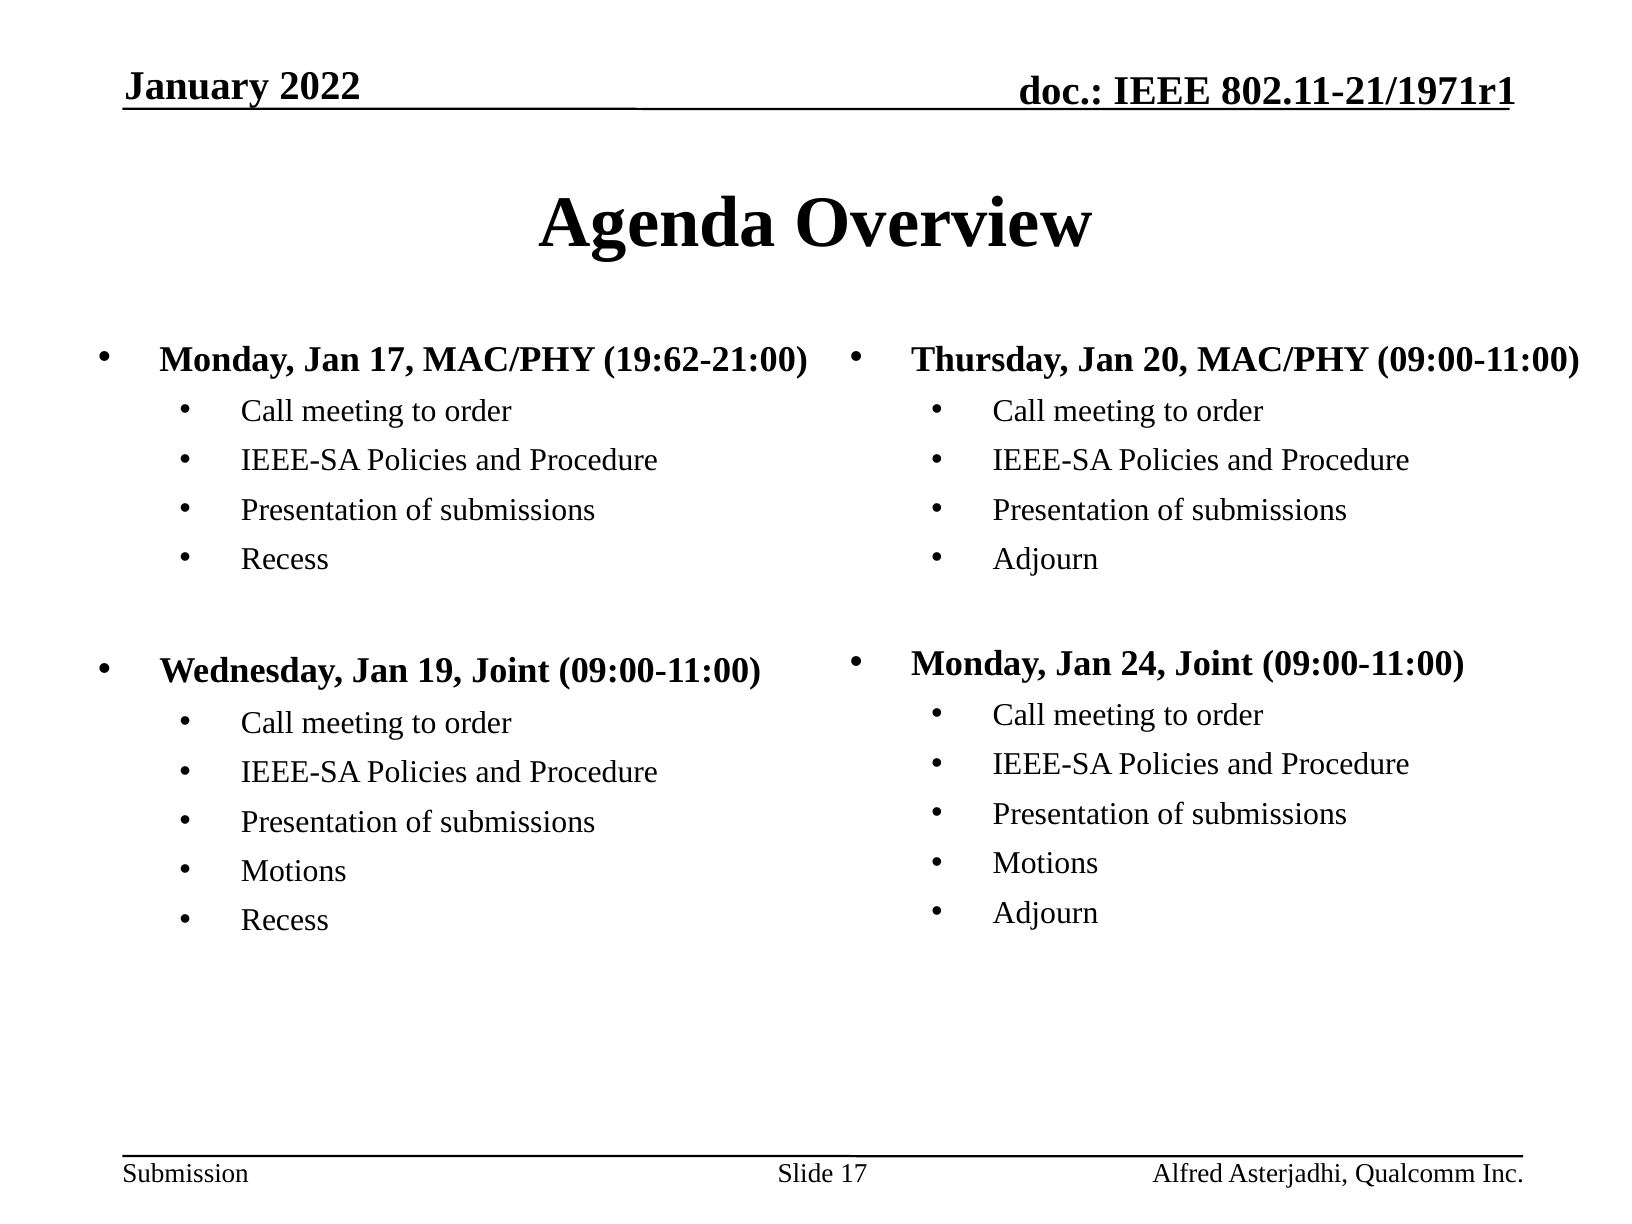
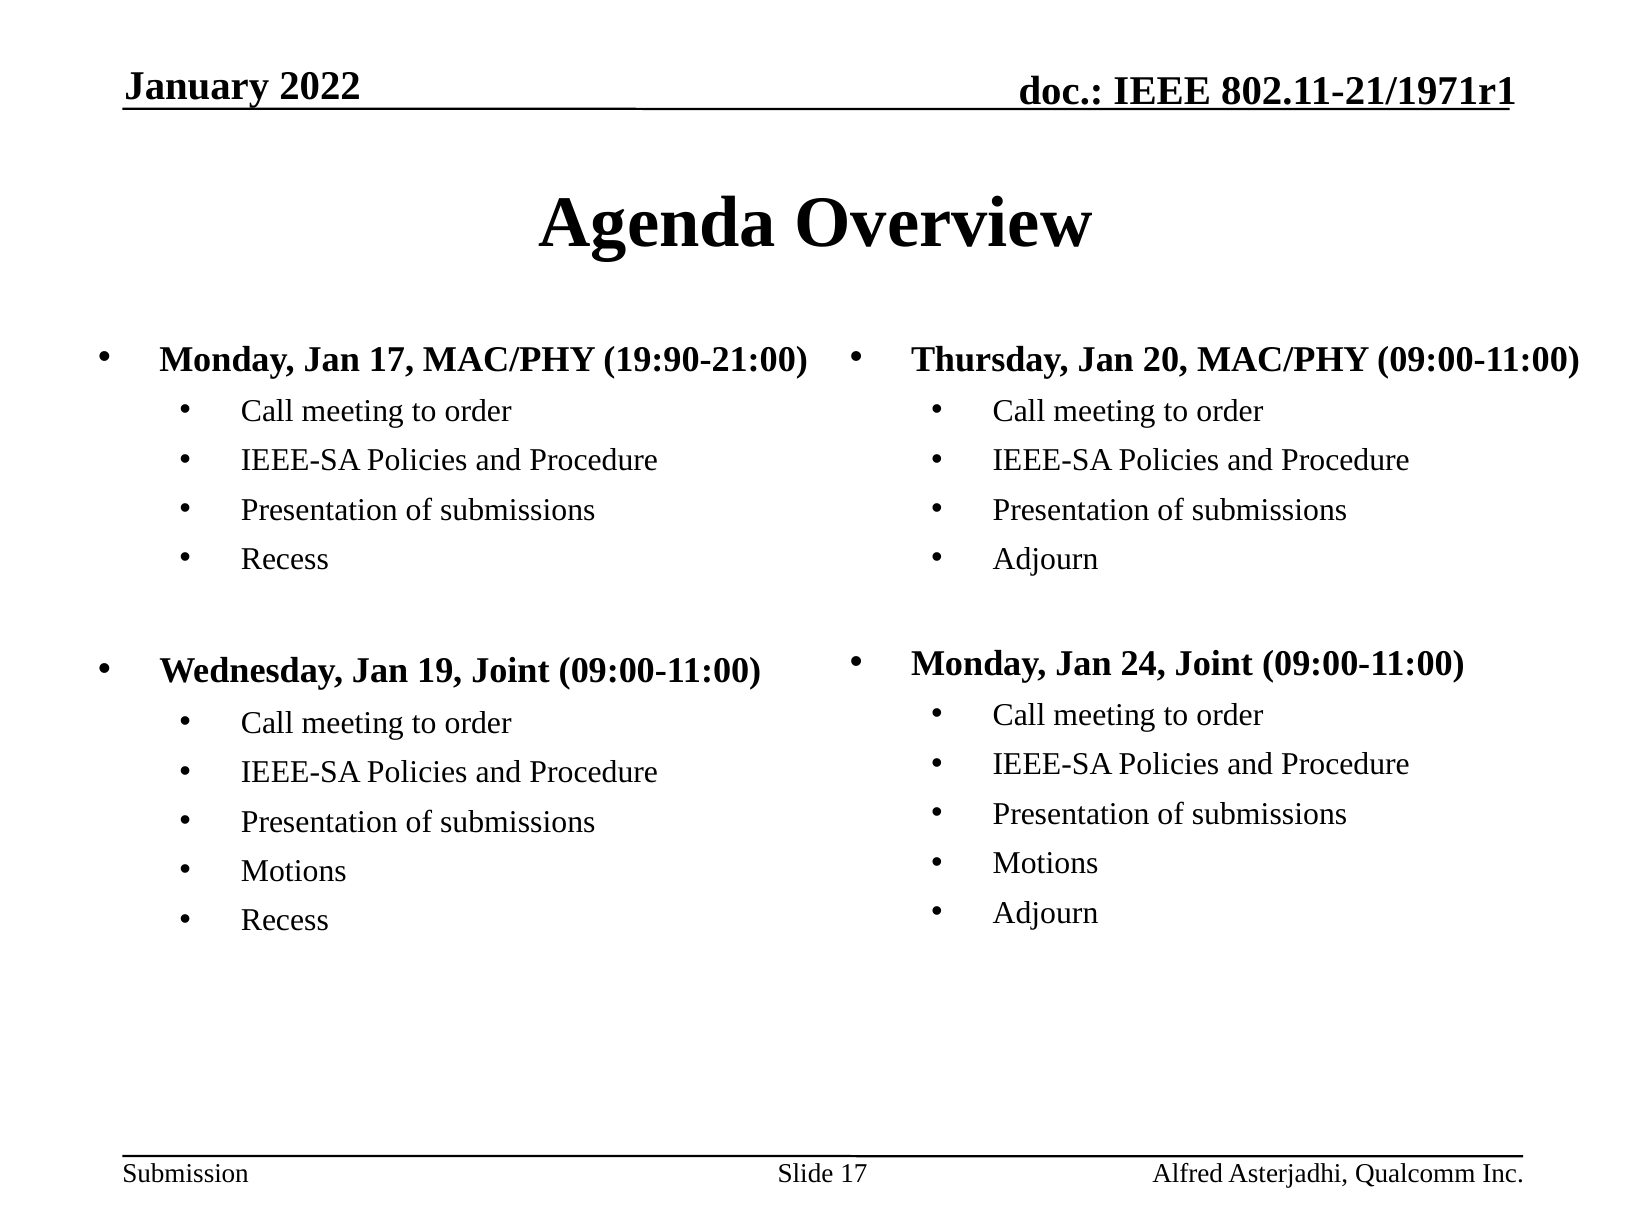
19:62-21:00: 19:62-21:00 -> 19:90-21:00
